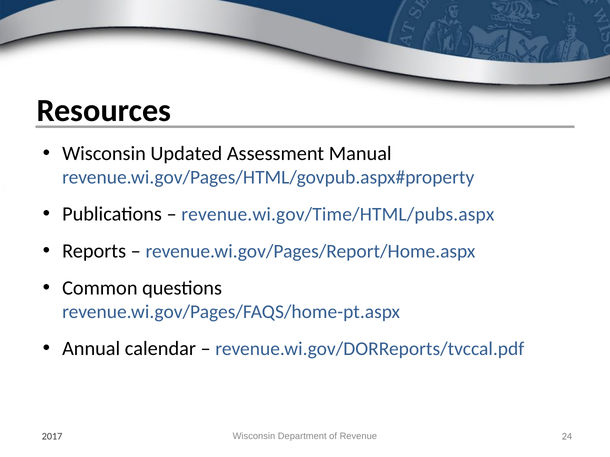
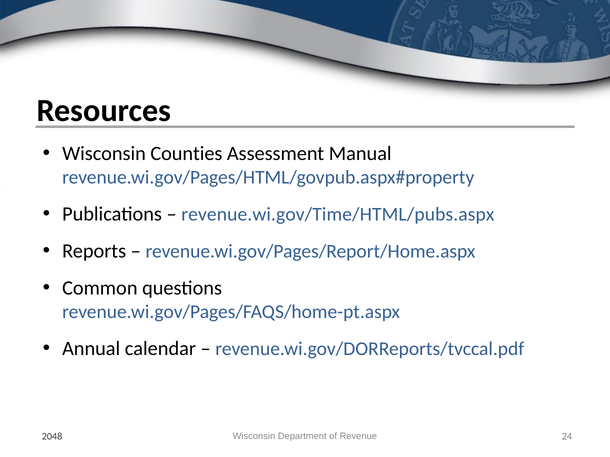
Updated: Updated -> Counties
2017: 2017 -> 2048
